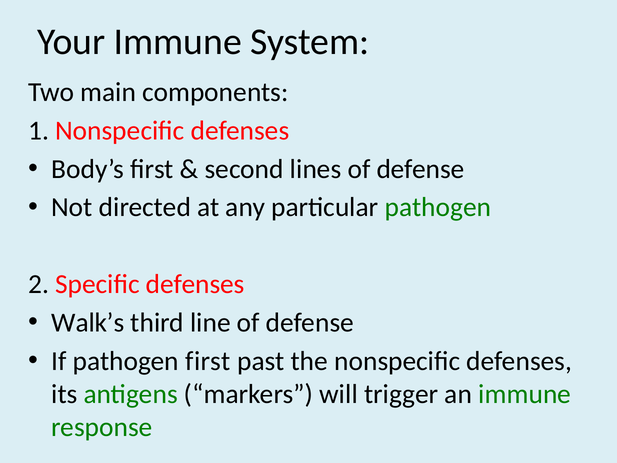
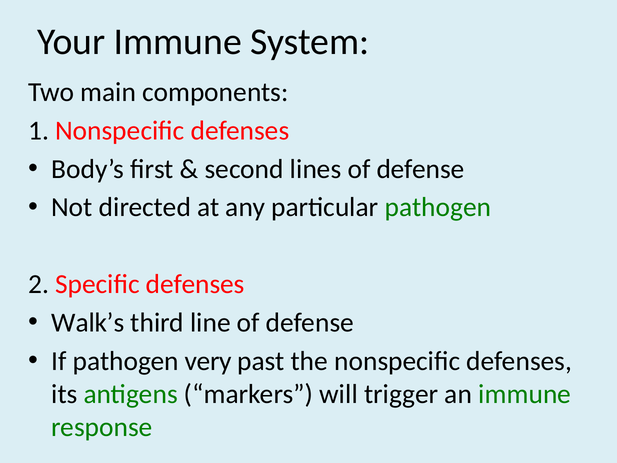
pathogen first: first -> very
